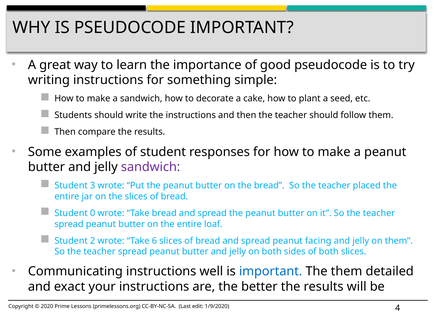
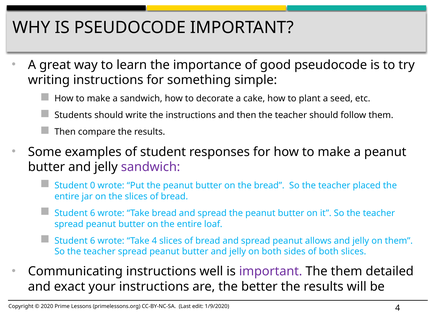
3: 3 -> 0
0 at (93, 213): 0 -> 6
2 at (93, 240): 2 -> 6
Take 6: 6 -> 4
facing: facing -> allows
important at (271, 271) colour: blue -> purple
